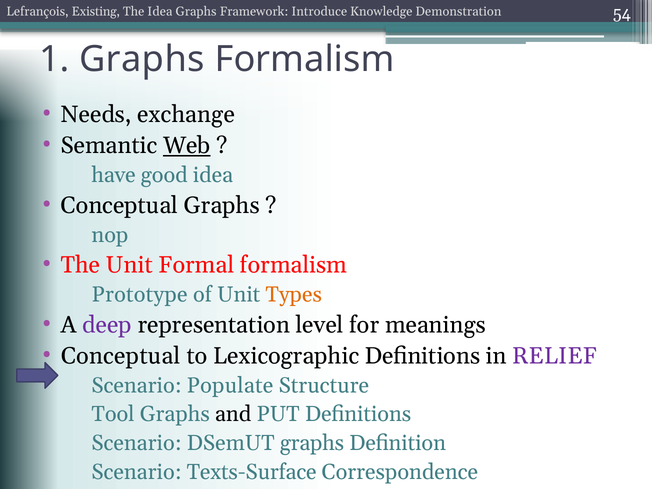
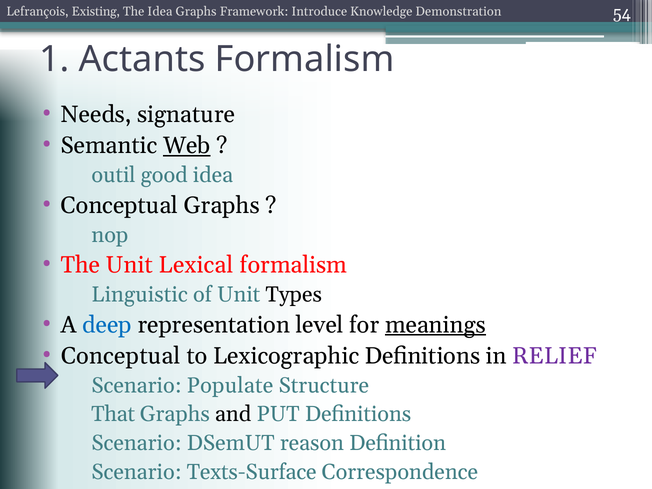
1 Graphs: Graphs -> Actants
exchange: exchange -> signature
have: have -> outil
Formal: Formal -> Lexical
Prototype: Prototype -> Linguistic
Types colour: orange -> black
deep colour: purple -> blue
meanings underline: none -> present
Tool: Tool -> That
DSemUT graphs: graphs -> reason
